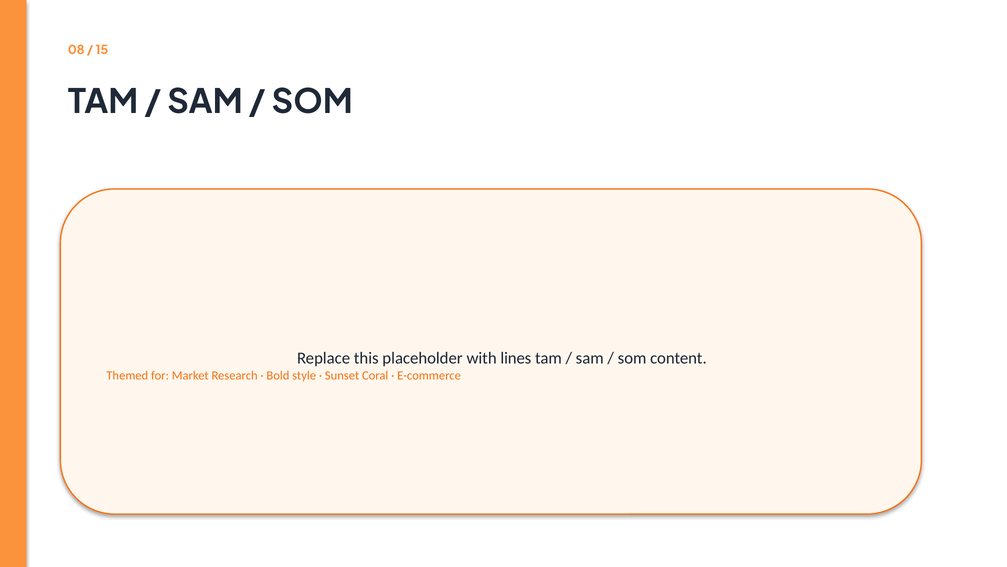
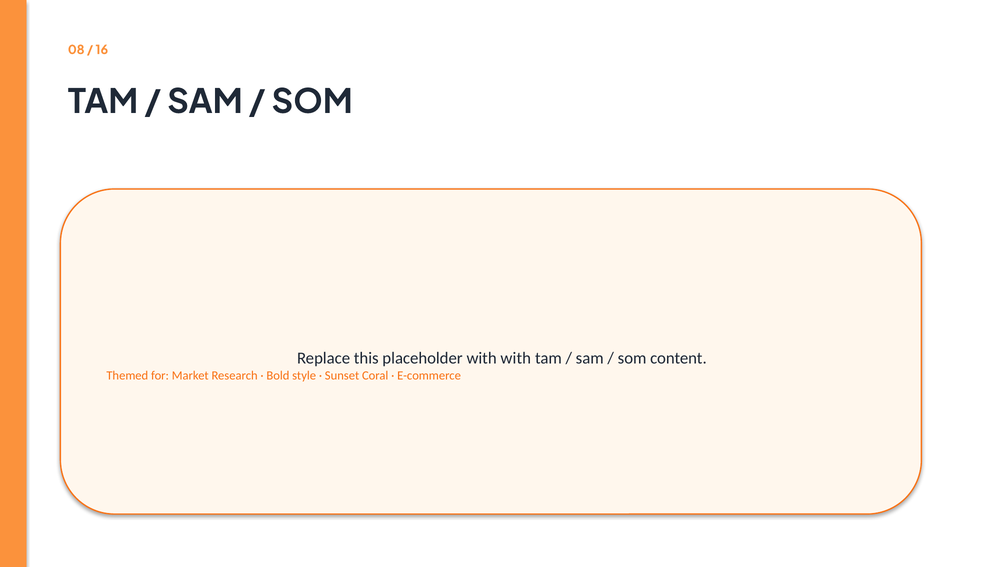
15: 15 -> 16
with lines: lines -> with
